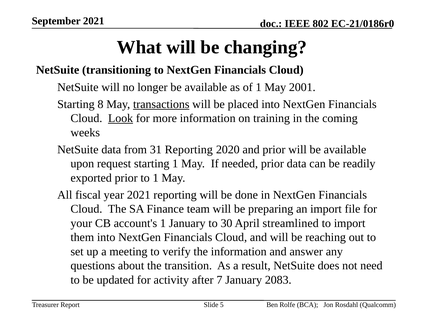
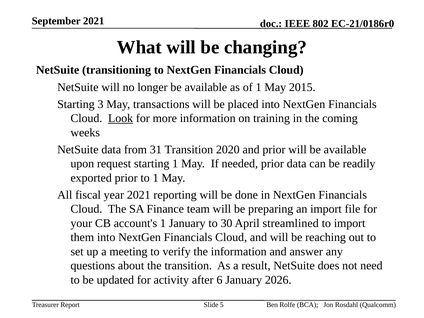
2001: 2001 -> 2015
8: 8 -> 3
transactions underline: present -> none
31 Reporting: Reporting -> Transition
7: 7 -> 6
2083: 2083 -> 2026
